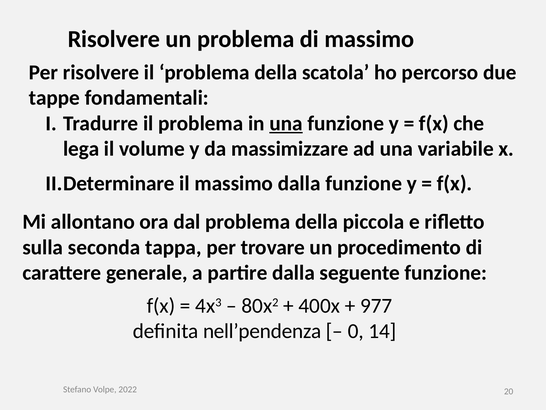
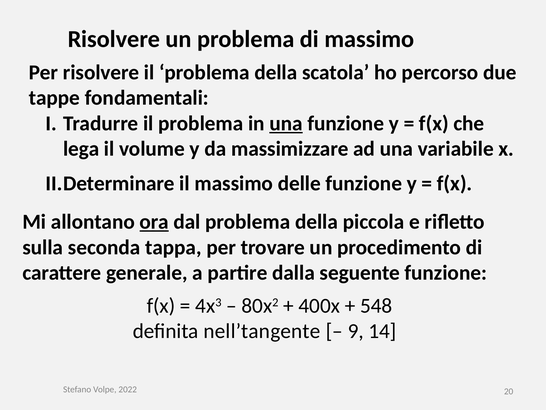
massimo dalla: dalla -> delle
ora underline: none -> present
977: 977 -> 548
nell’pendenza: nell’pendenza -> nell’tangente
0: 0 -> 9
